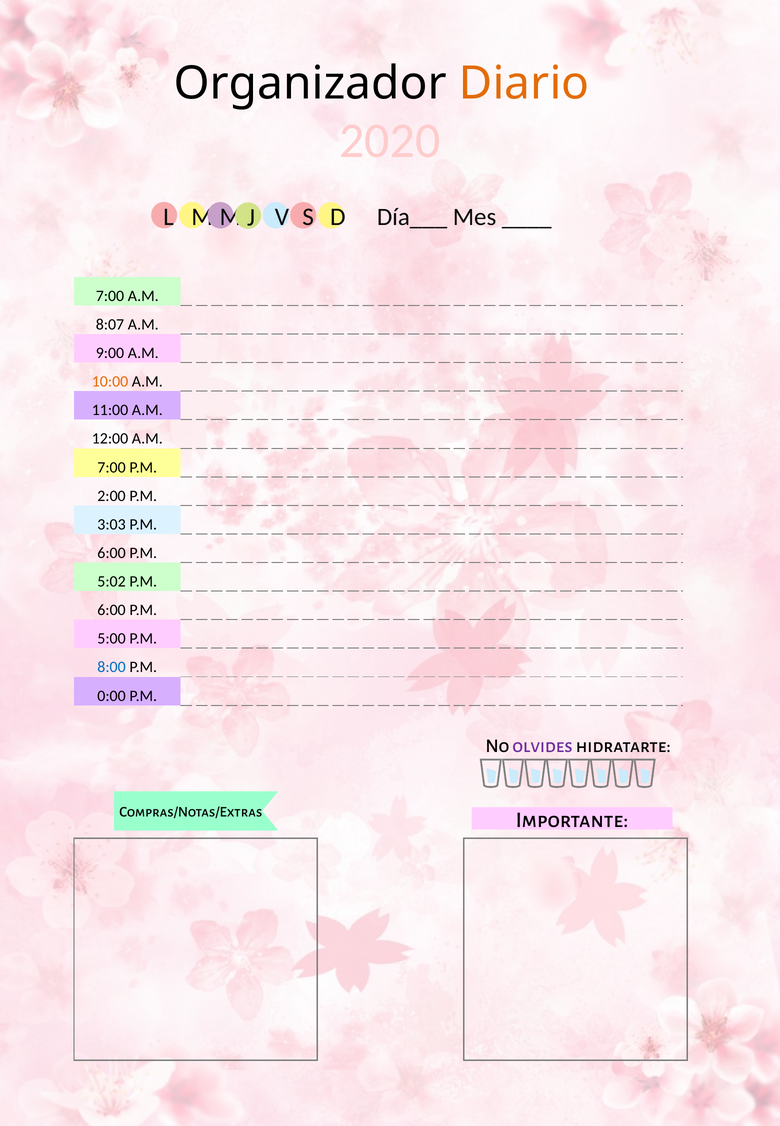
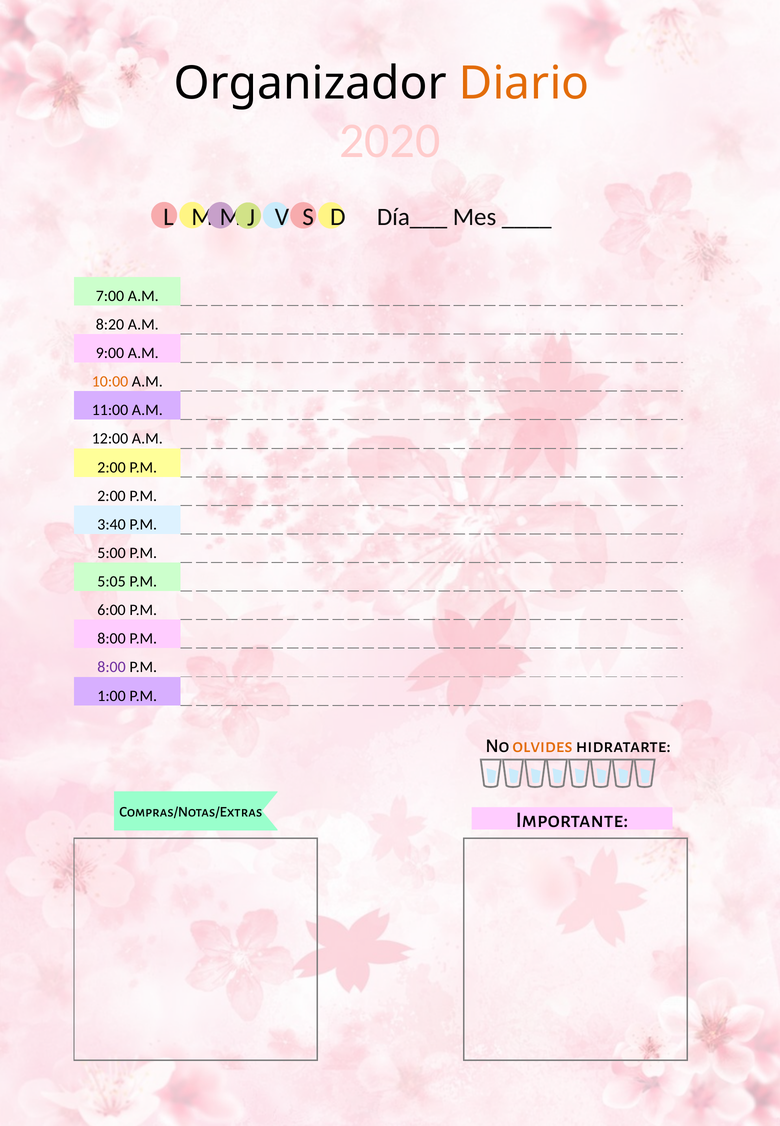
8:07: 8:07 -> 8:20
7:00 at (112, 468): 7:00 -> 2:00
3:03: 3:03 -> 3:40
6:00 at (112, 553): 6:00 -> 5:00
5:02: 5:02 -> 5:05
5:00 at (112, 639): 5:00 -> 8:00
8:00 at (112, 668) colour: blue -> purple
0:00: 0:00 -> 1:00
olvides colour: purple -> orange
